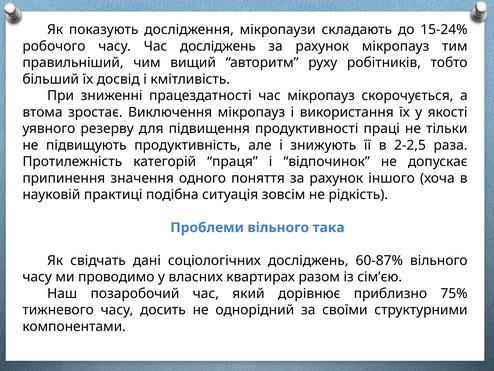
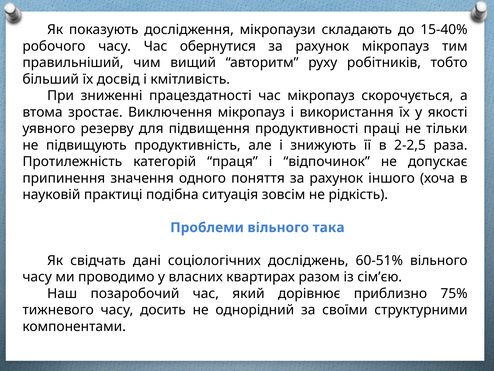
15-24%: 15-24% -> 15-40%
Час досліджень: досліджень -> обернутися
60-87%: 60-87% -> 60-51%
